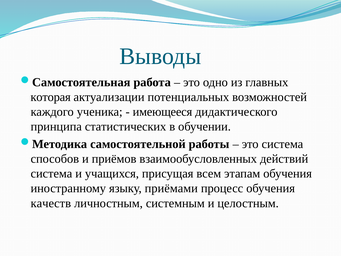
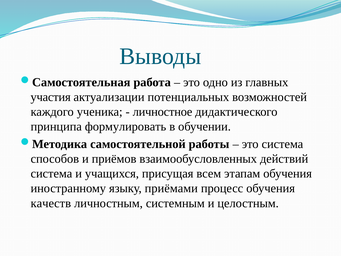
которая: которая -> участия
имеющееся: имеющееся -> личностное
статистических: статистических -> формулировать
